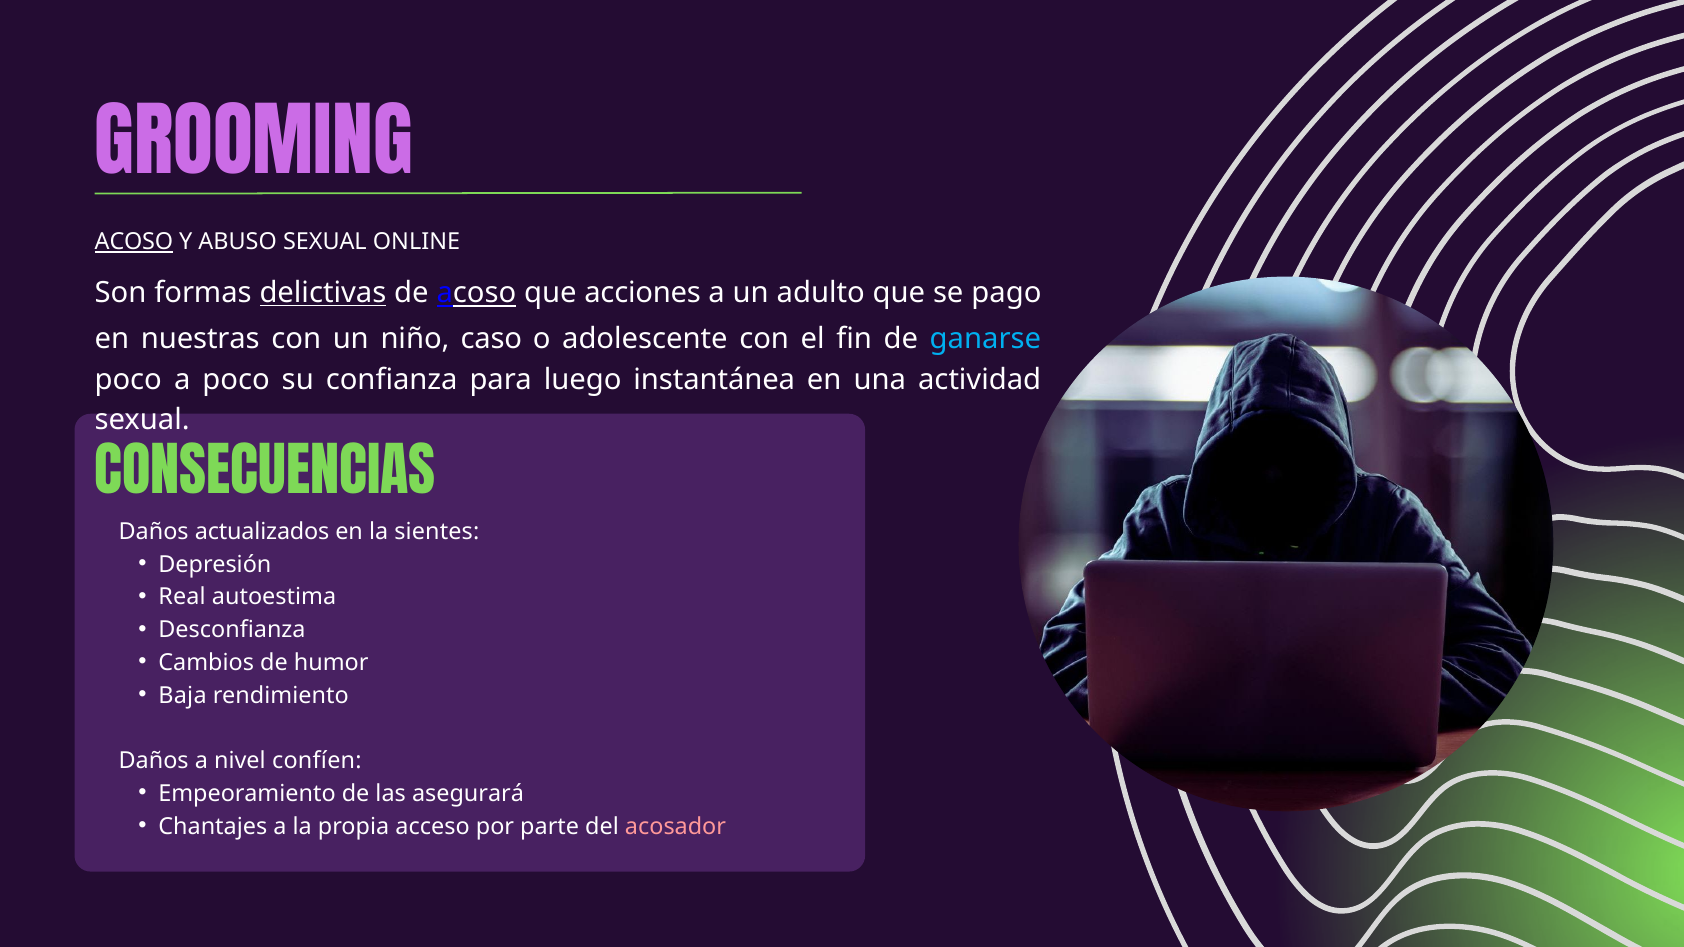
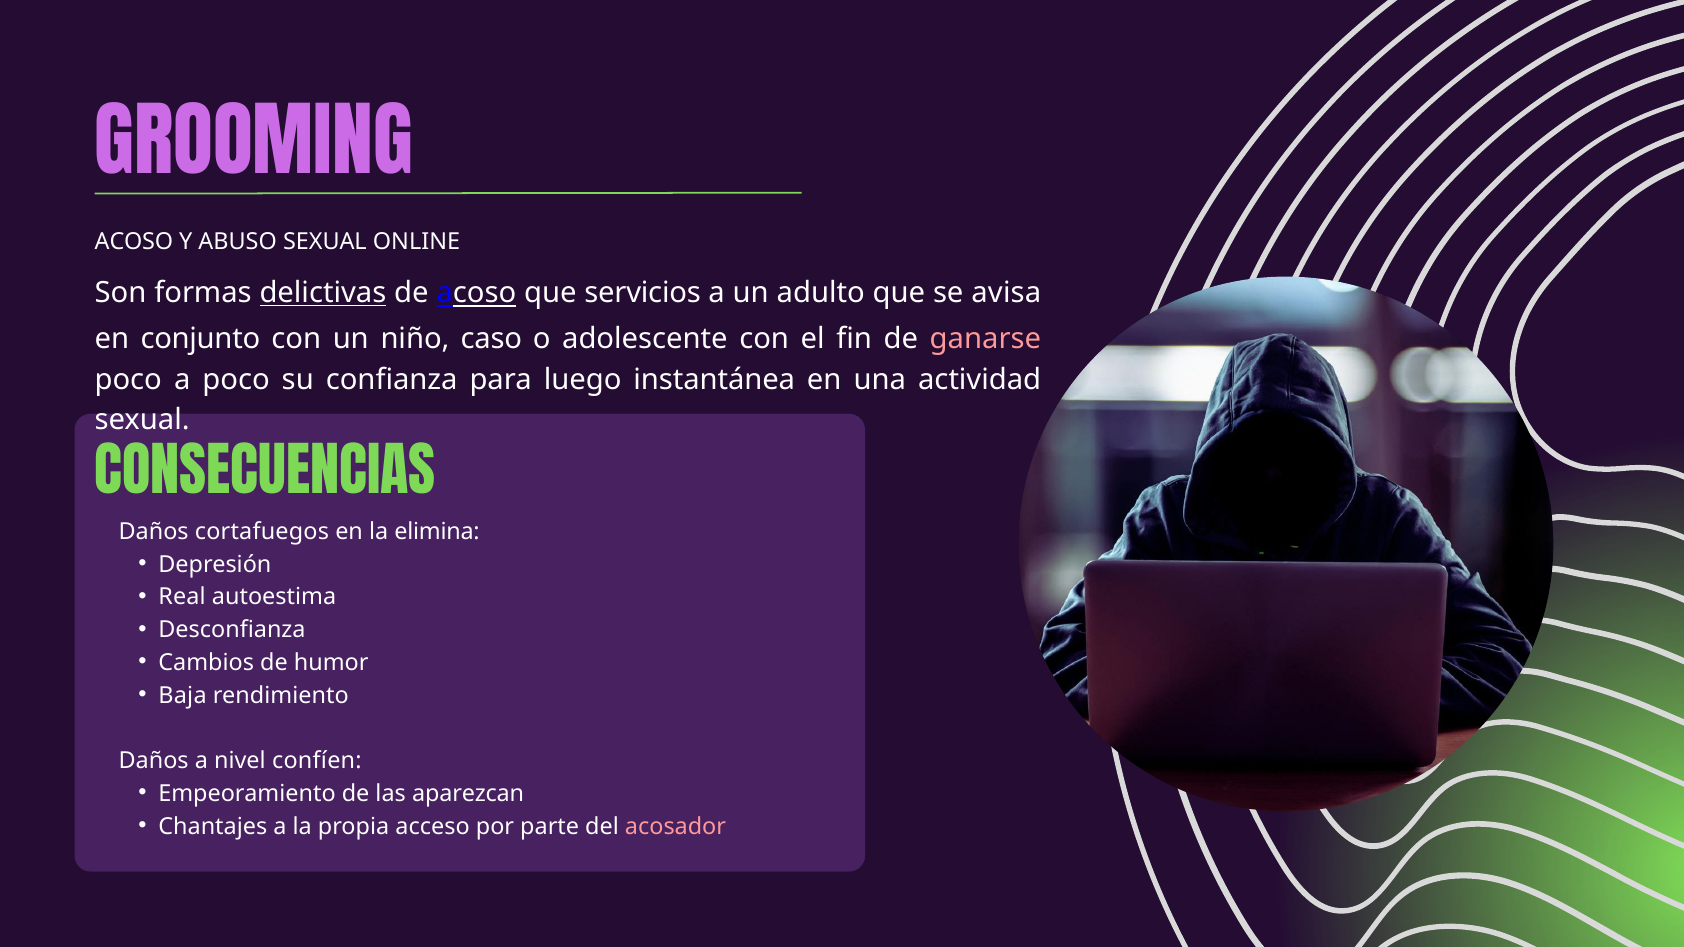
ACOSO at (134, 242) underline: present -> none
acciones: acciones -> servicios
pago: pago -> avisa
nuestras: nuestras -> conjunto
ganarse colour: light blue -> pink
actualizados: actualizados -> cortafuegos
sientes: sientes -> elimina
asegurará: asegurará -> aparezcan
